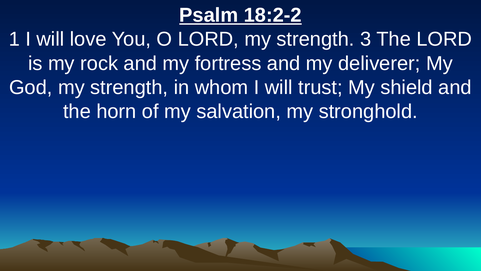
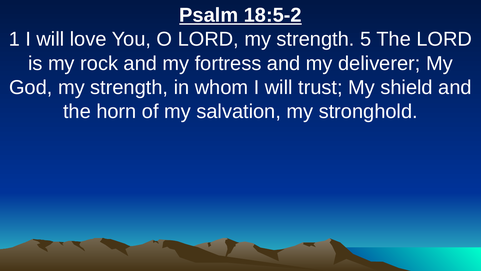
18:2-2: 18:2-2 -> 18:5-2
3: 3 -> 5
